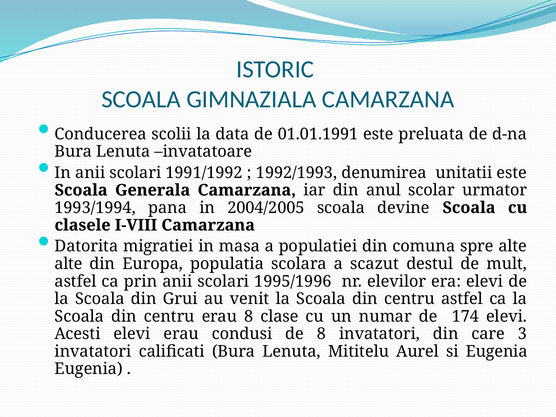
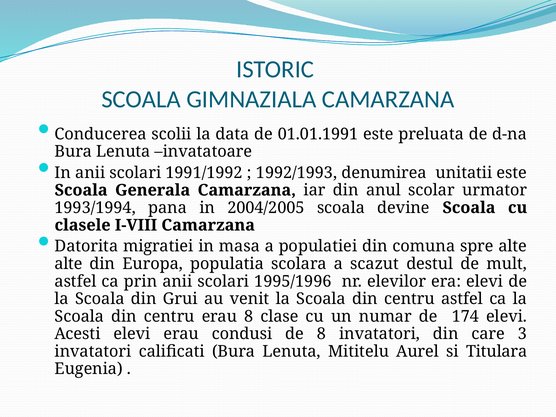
si Eugenia: Eugenia -> Titulara
